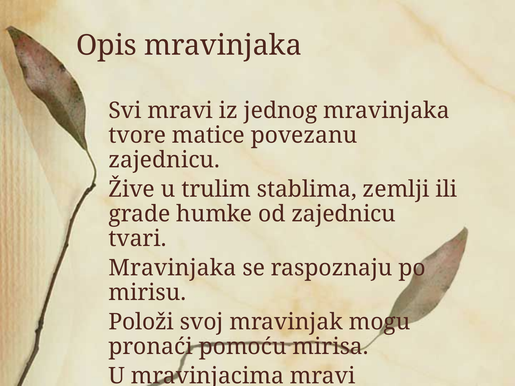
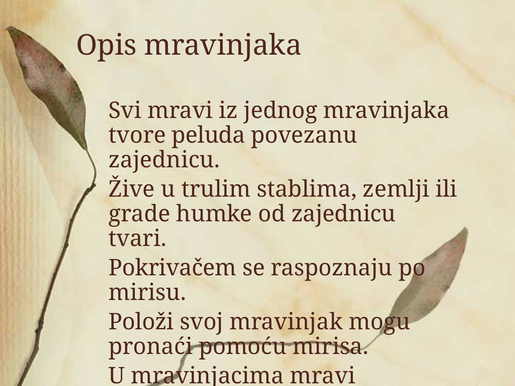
matice: matice -> peluda
Mravinjaka at (172, 268): Mravinjaka -> Pokrivačem
